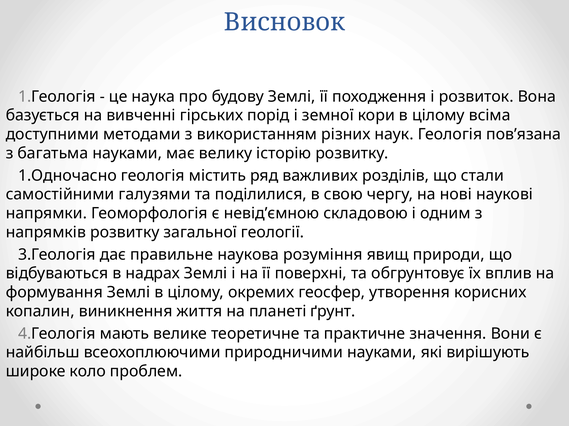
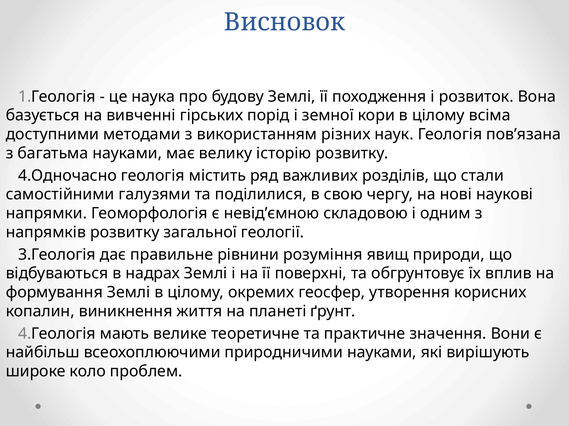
1.Одночасно: 1.Одночасно -> 4.Одночасно
наукова: наукова -> рівнини
